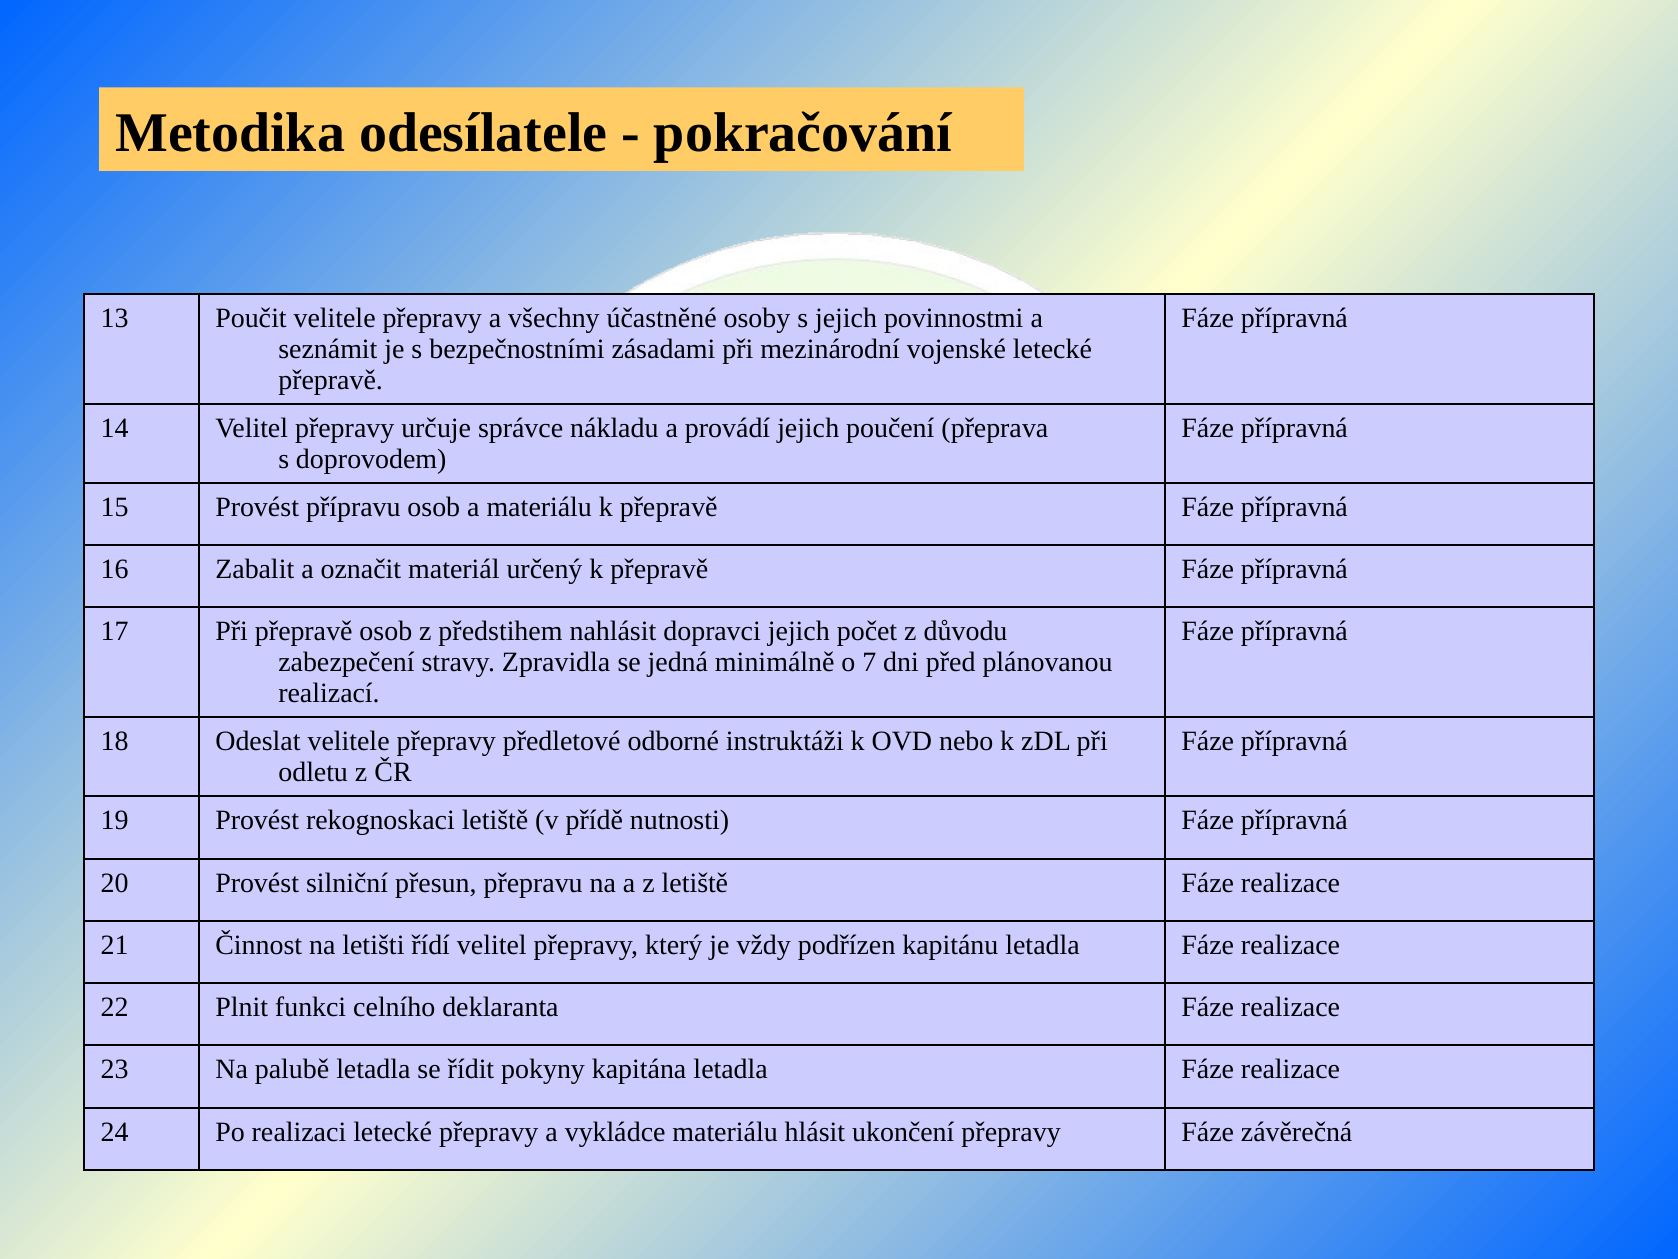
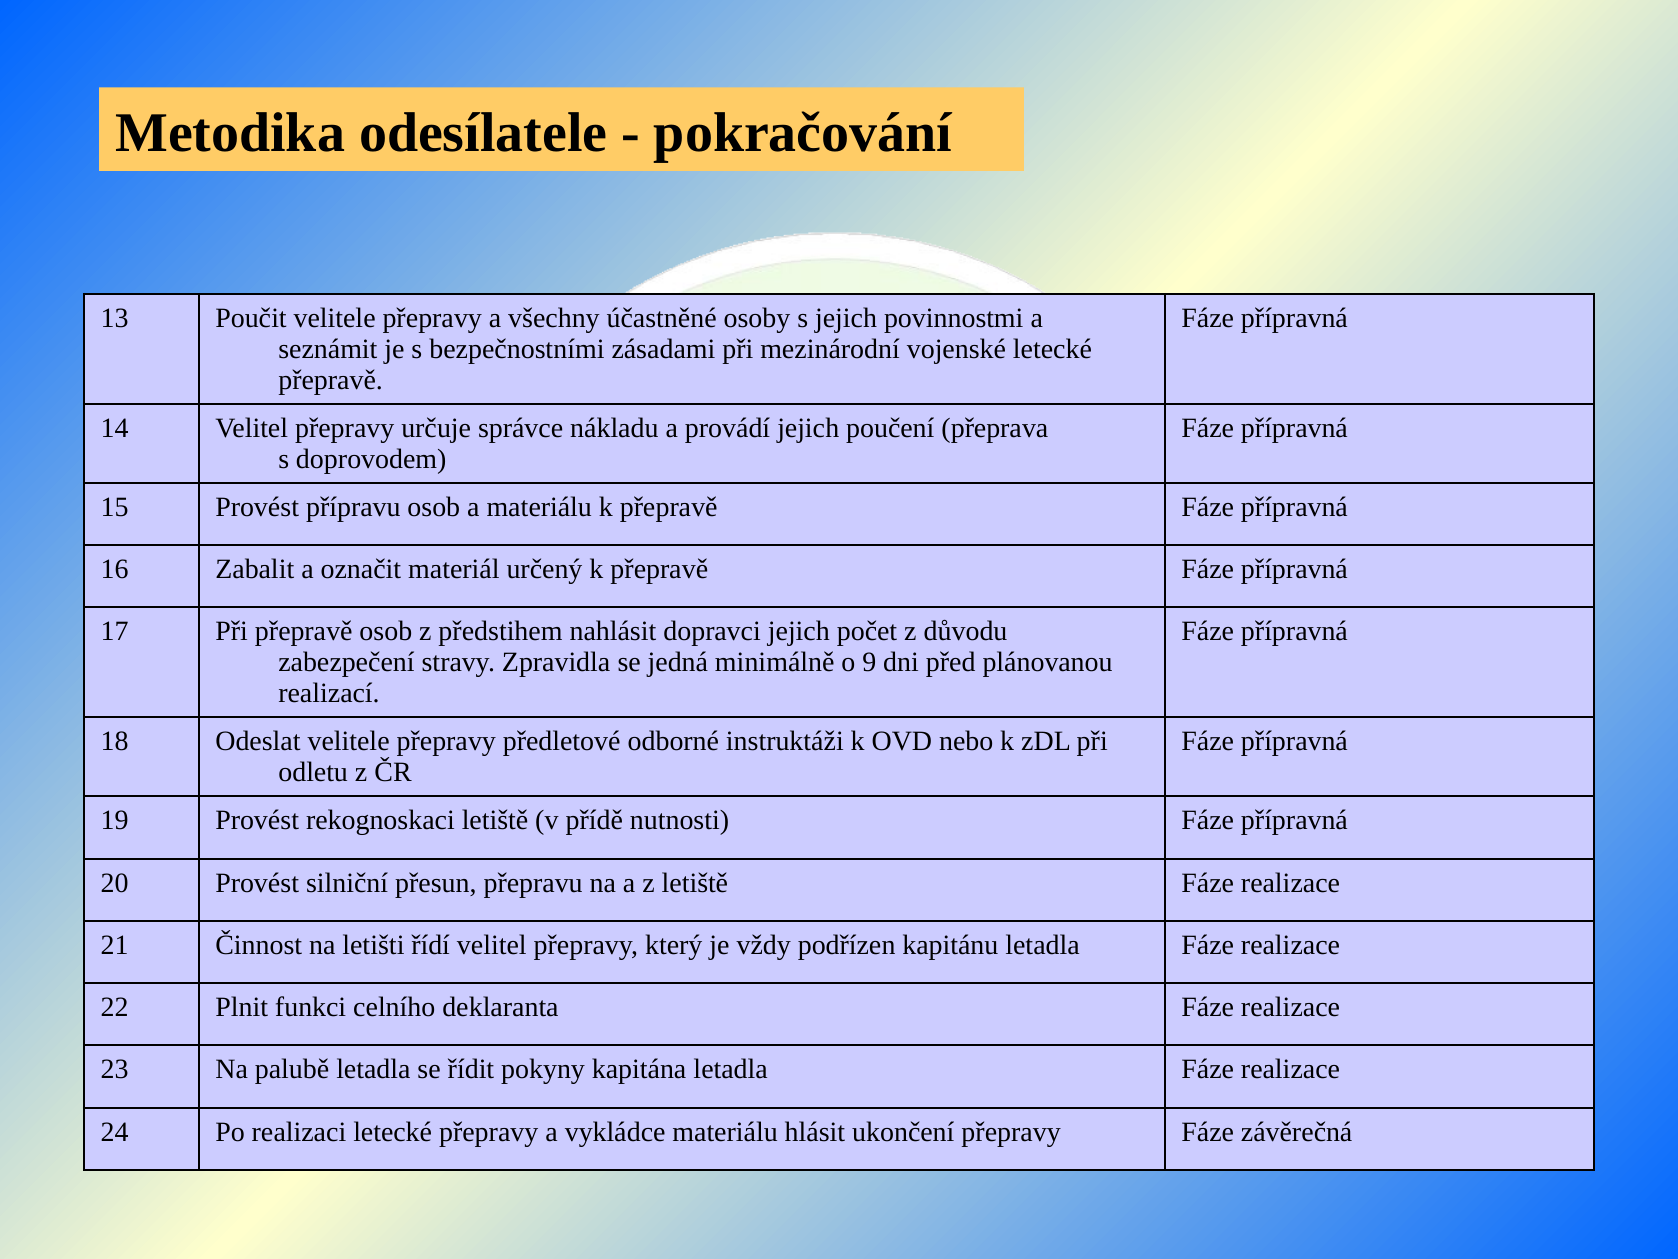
7: 7 -> 9
